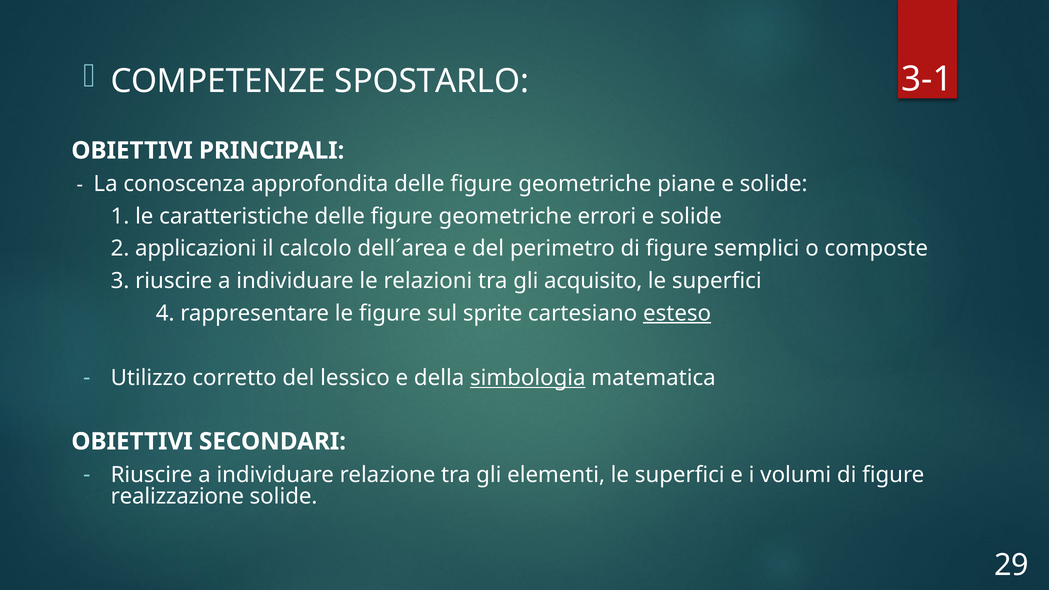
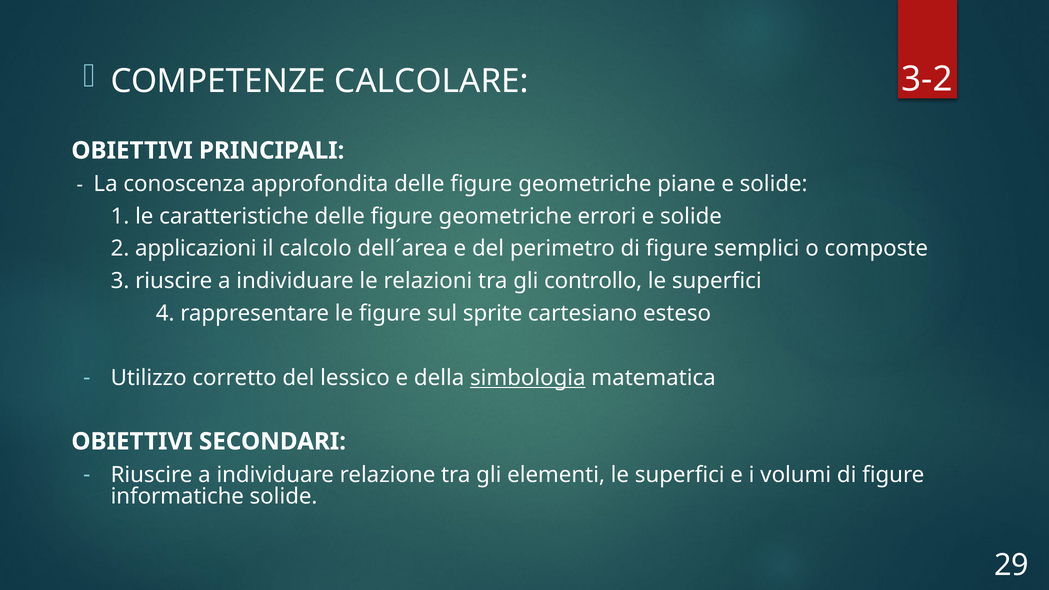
SPOSTARLO: SPOSTARLO -> CALCOLARE
3-1: 3-1 -> 3-2
acquisito: acquisito -> controllo
esteso underline: present -> none
realizzazione: realizzazione -> informatiche
